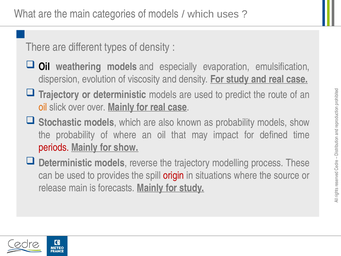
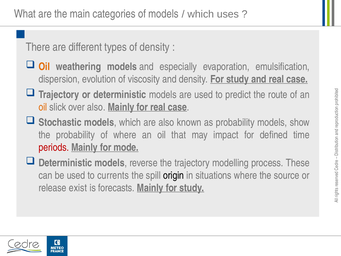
Oil at (44, 67) colour: black -> orange
over over: over -> also
for show: show -> mode
provides: provides -> currents
origin colour: red -> black
release main: main -> exist
